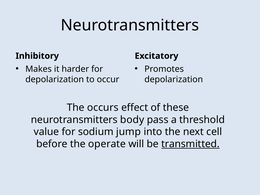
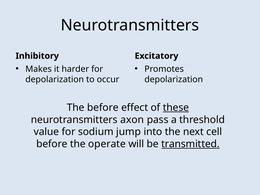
The occurs: occurs -> before
these underline: none -> present
body: body -> axon
